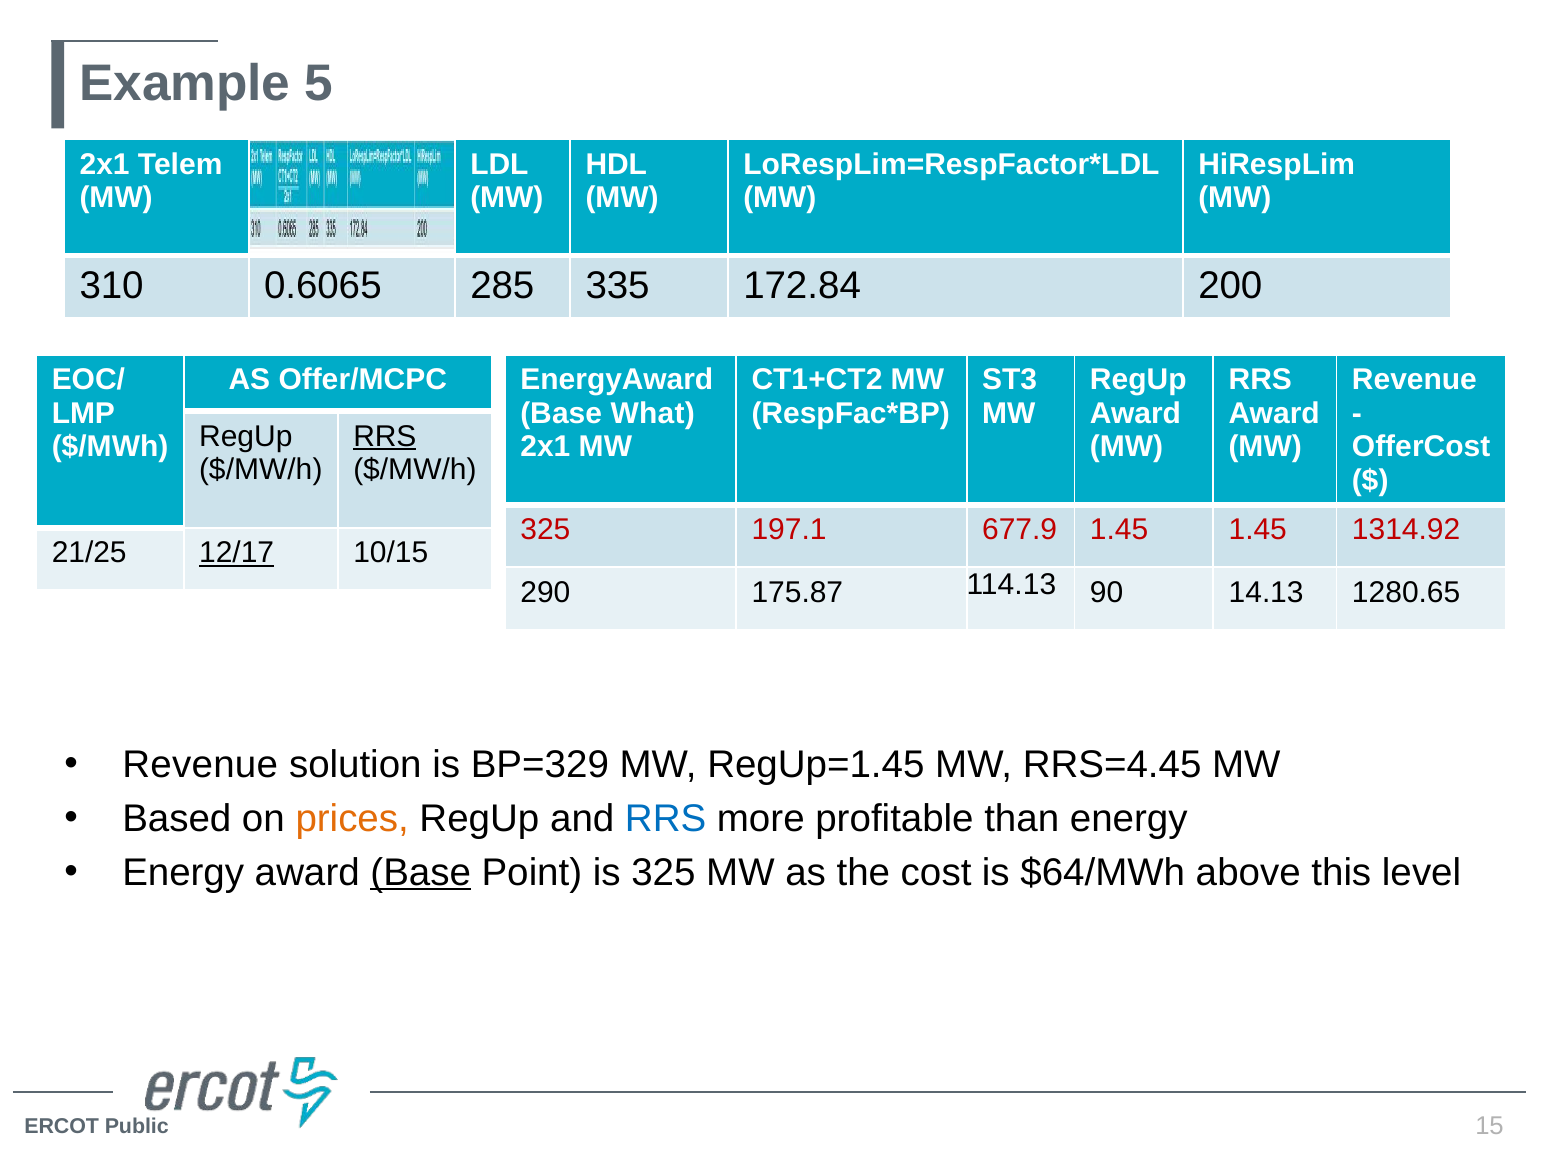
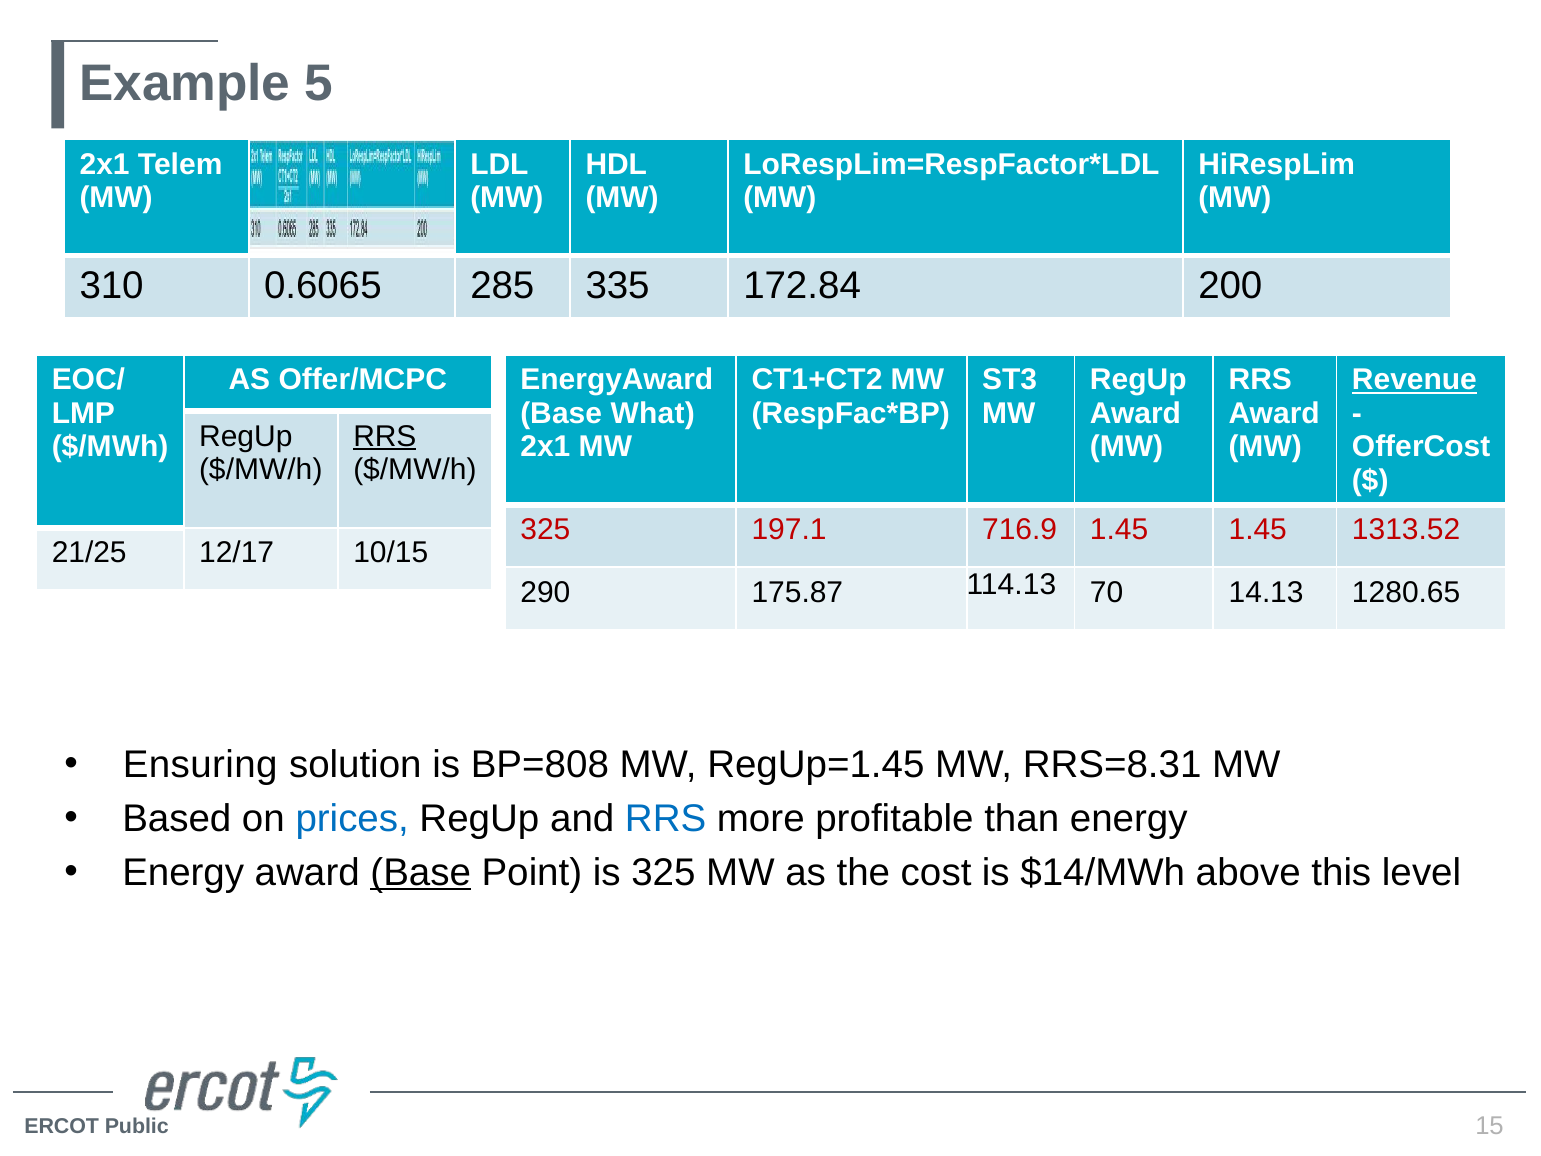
Revenue at (1414, 380) underline: none -> present
677.9: 677.9 -> 716.9
1314.92: 1314.92 -> 1313.52
12/17 underline: present -> none
90: 90 -> 70
Revenue at (200, 764): Revenue -> Ensuring
BP=329: BP=329 -> BP=808
RRS=4.45: RRS=4.45 -> RRS=8.31
prices colour: orange -> blue
$64/MWh: $64/MWh -> $14/MWh
